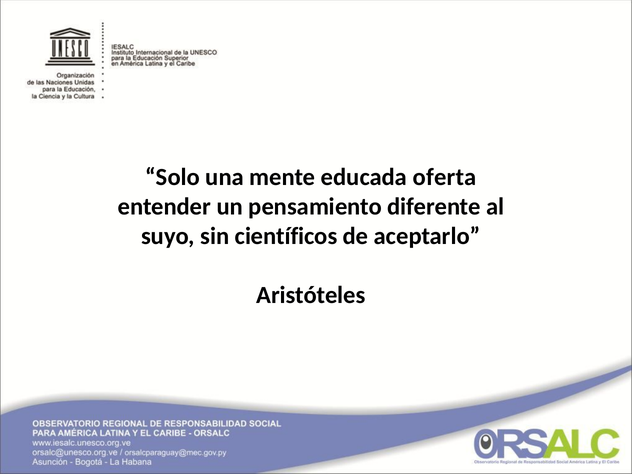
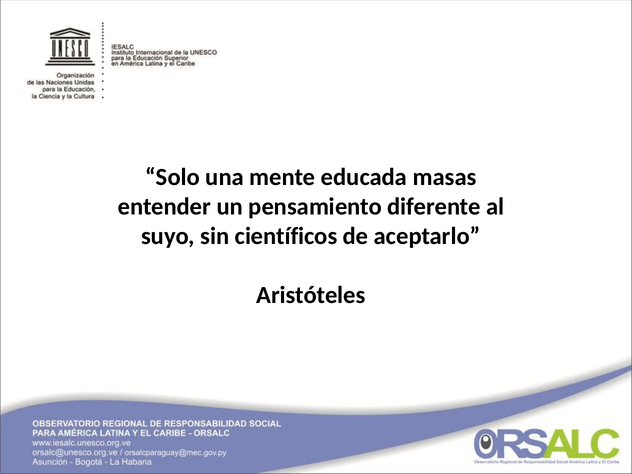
oferta: oferta -> masas
